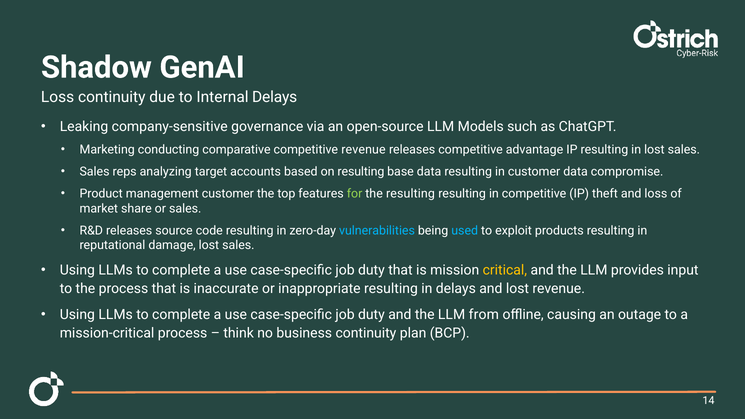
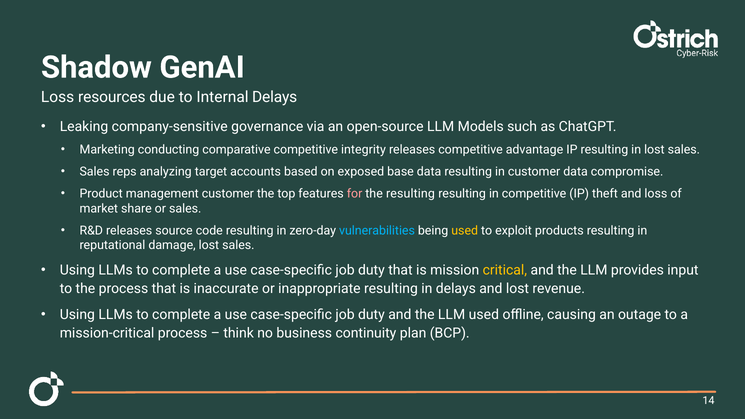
Loss continuity: continuity -> resources
competitive revenue: revenue -> integrity
on resulting: resulting -> exposed
for colour: light green -> pink
used at (465, 230) colour: light blue -> yellow
LLM from: from -> used
